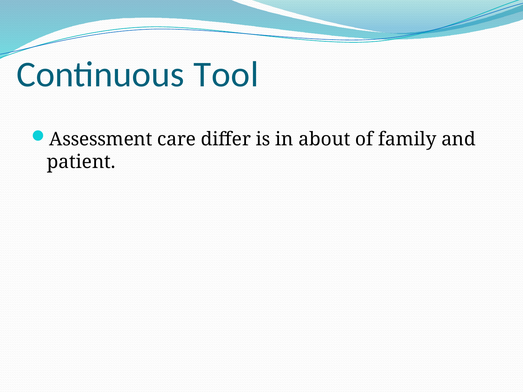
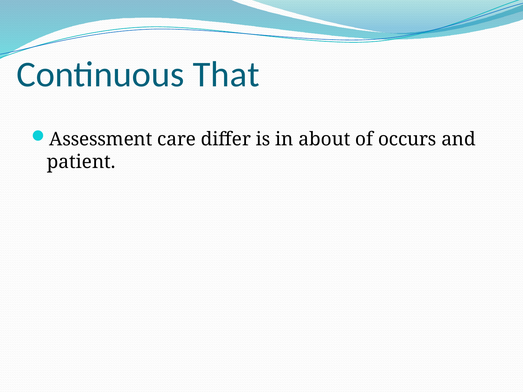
Tool: Tool -> That
family: family -> occurs
